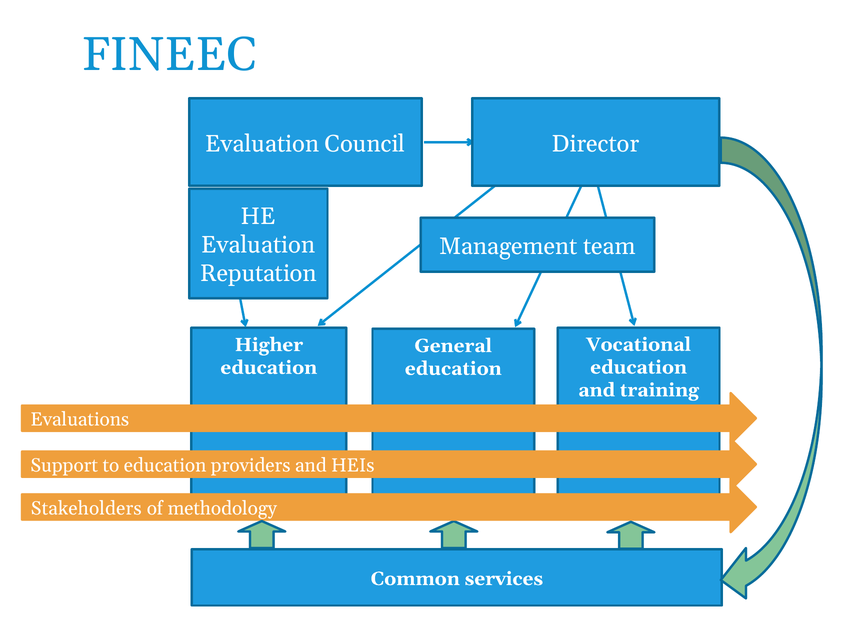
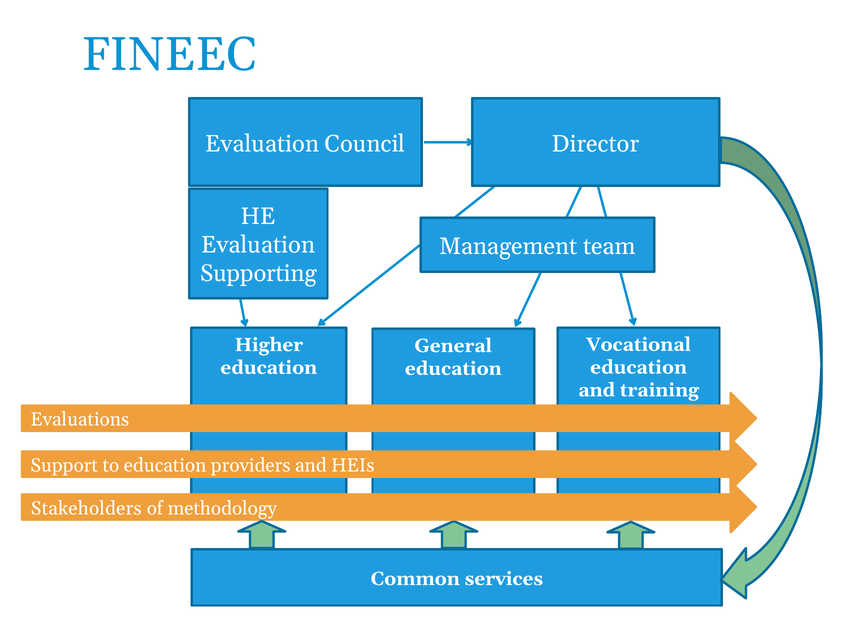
Reputation: Reputation -> Supporting
